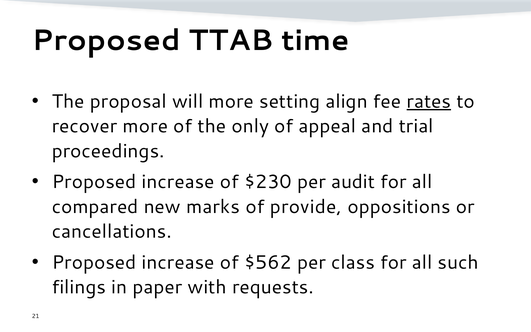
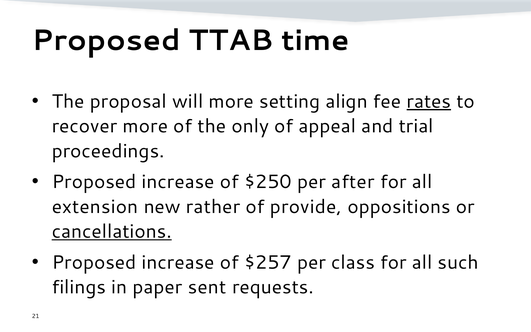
$230: $230 -> $250
audit: audit -> after
compared: compared -> extension
marks: marks -> rather
cancellations underline: none -> present
$562: $562 -> $257
with: with -> sent
